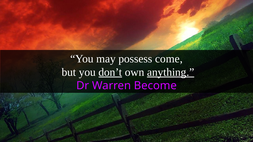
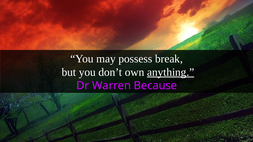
come: come -> break
don’t underline: present -> none
Become: Become -> Because
